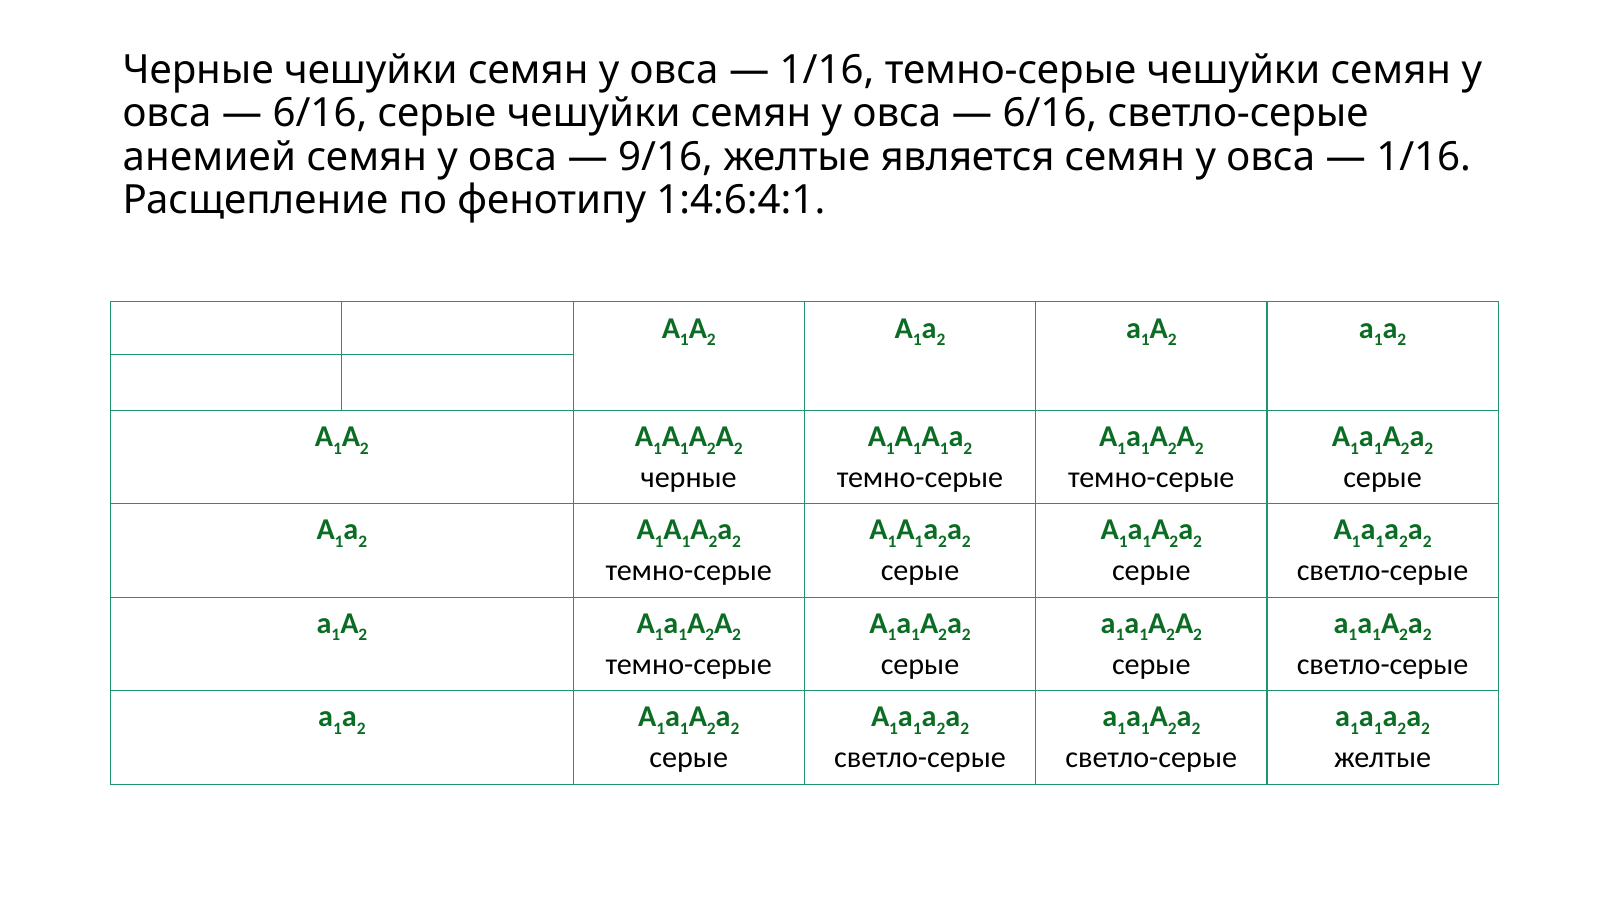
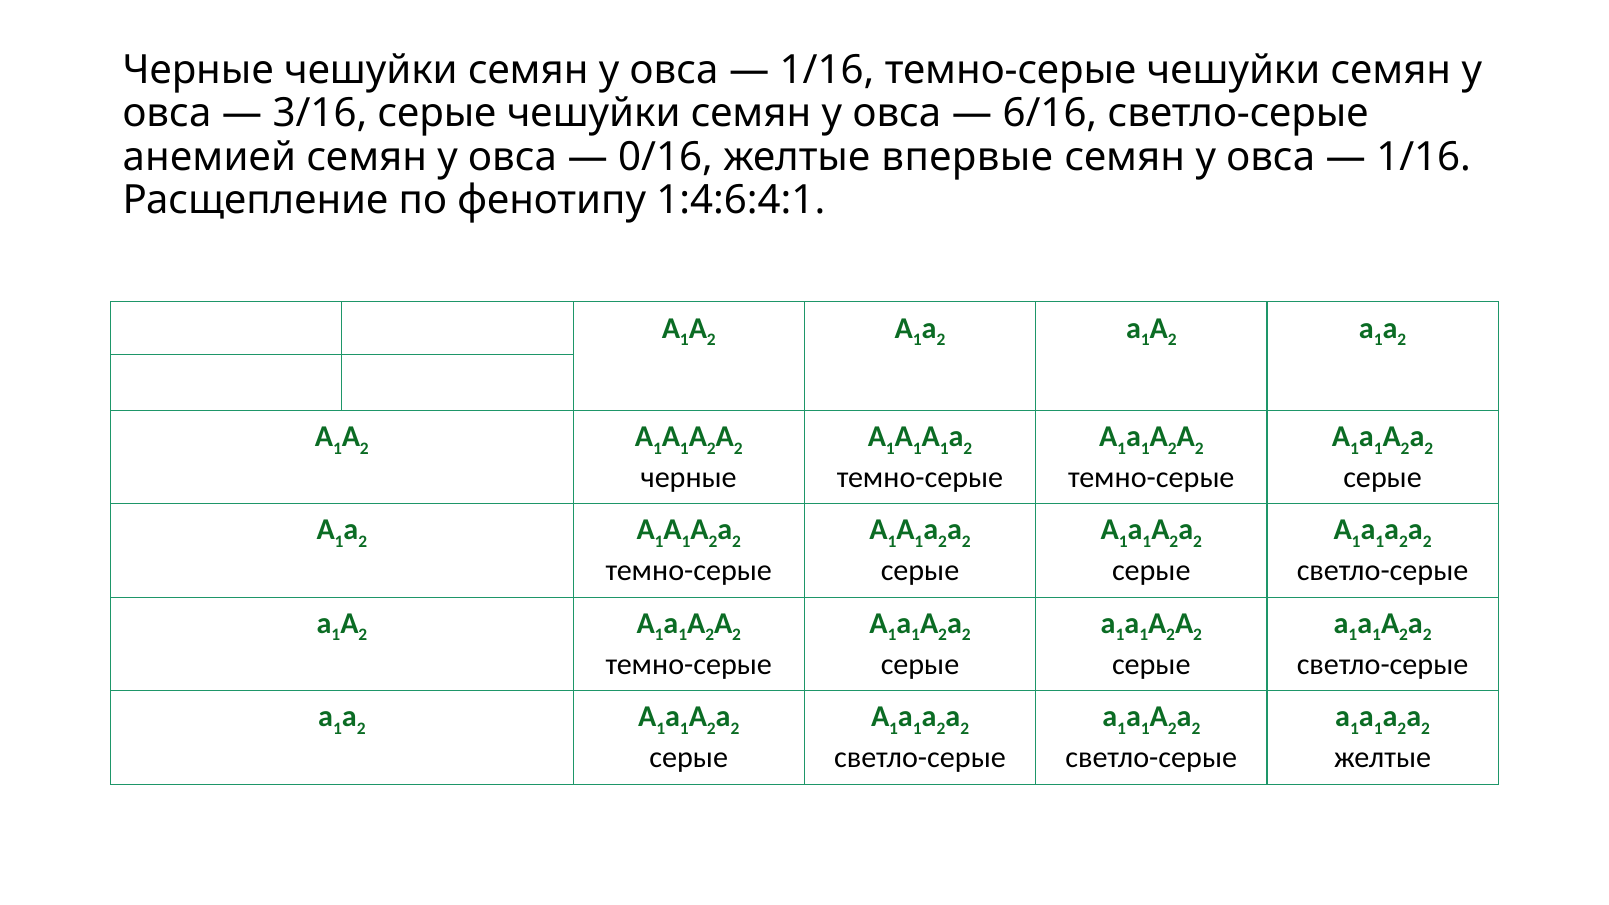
6/16 at (320, 114): 6/16 -> 3/16
9/16: 9/16 -> 0/16
является: является -> впервые
